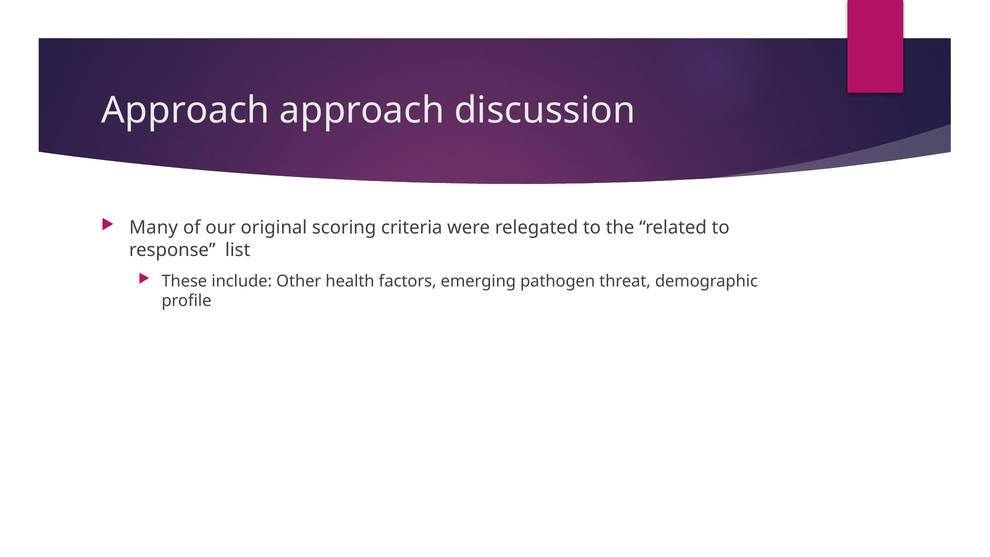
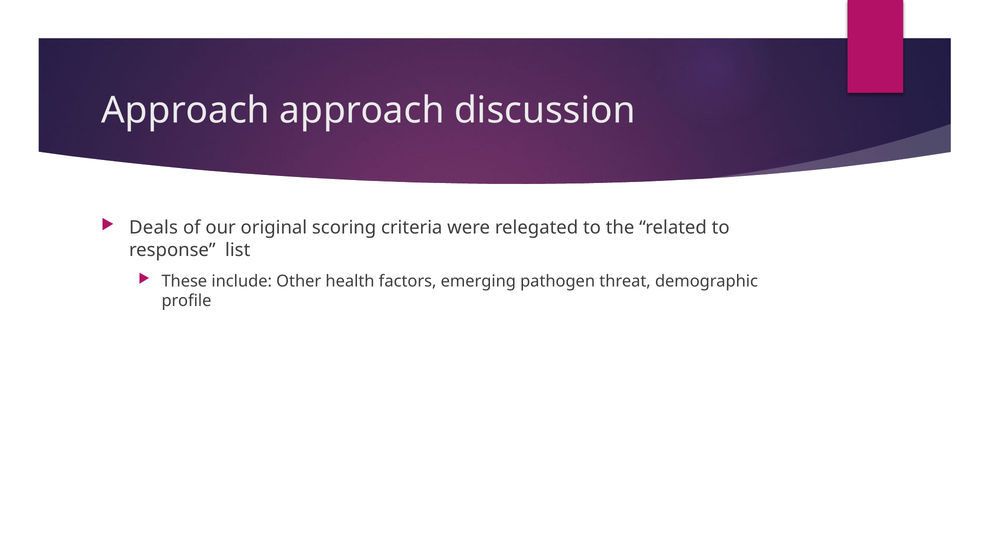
Many: Many -> Deals
